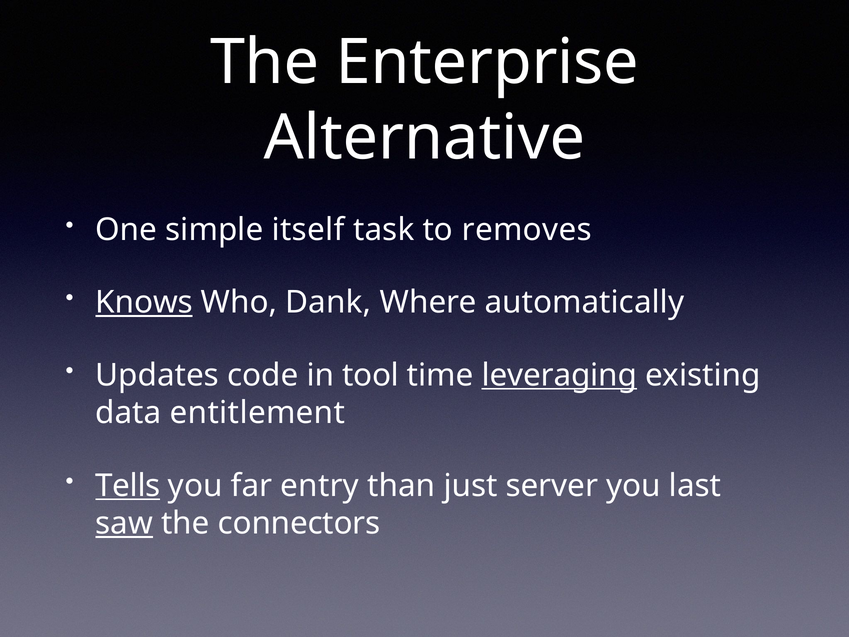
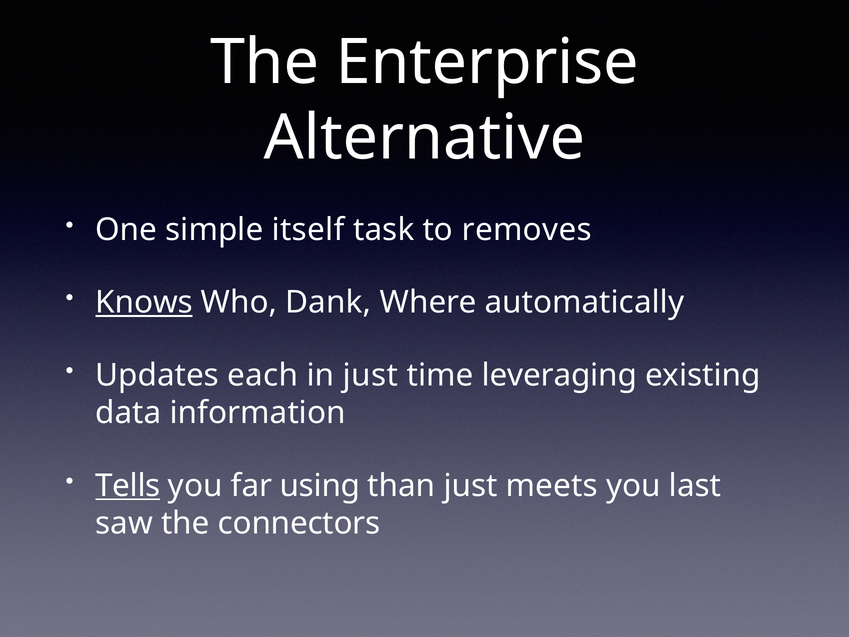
code: code -> each
in tool: tool -> just
leveraging underline: present -> none
entitlement: entitlement -> information
entry: entry -> using
server: server -> meets
saw underline: present -> none
